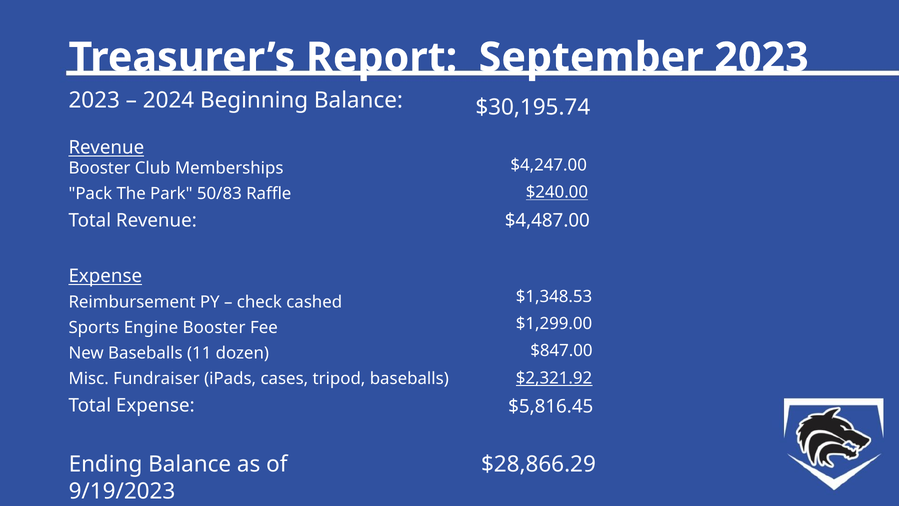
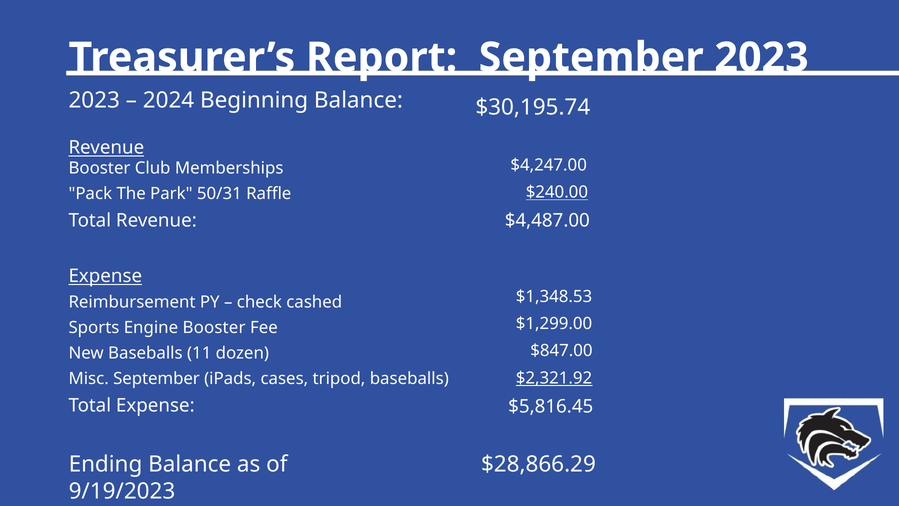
50/83: 50/83 -> 50/31
Misc Fundraiser: Fundraiser -> September
